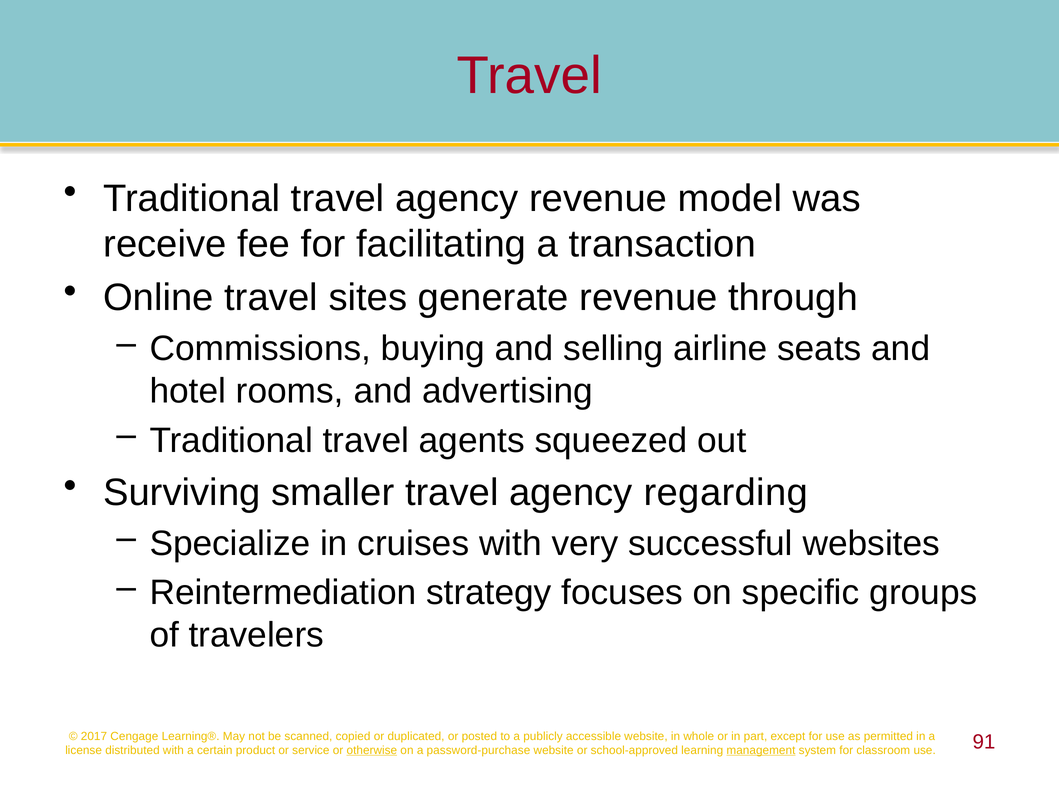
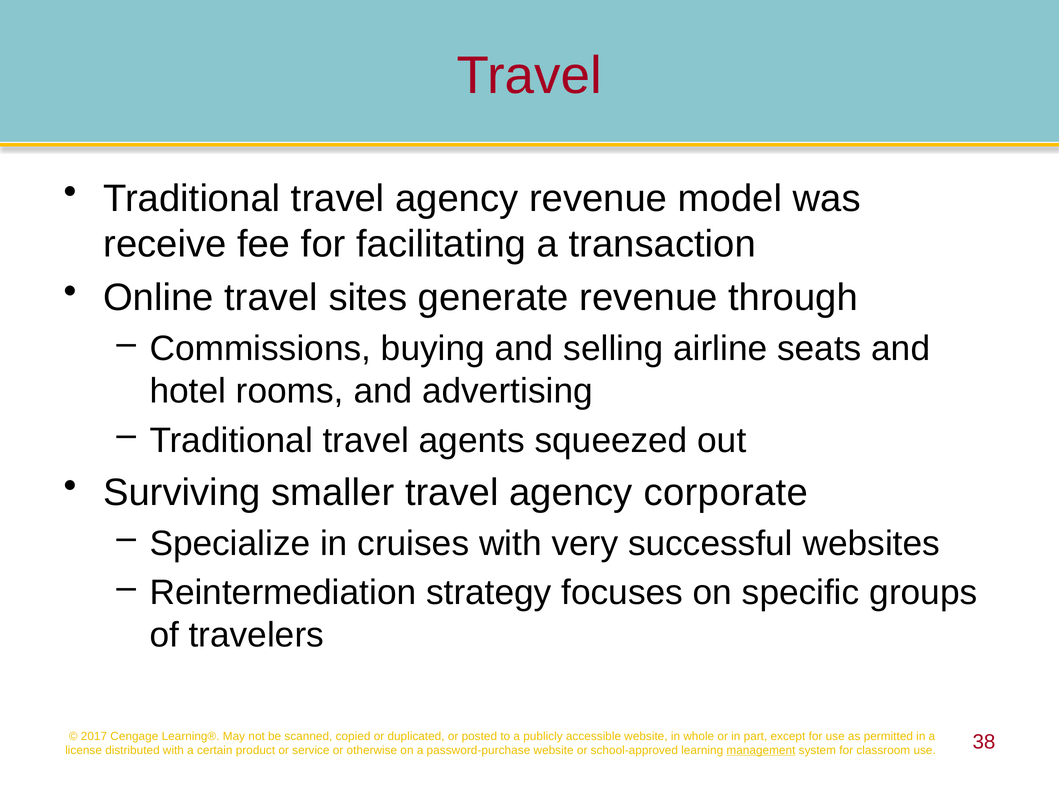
regarding: regarding -> corporate
otherwise underline: present -> none
91: 91 -> 38
